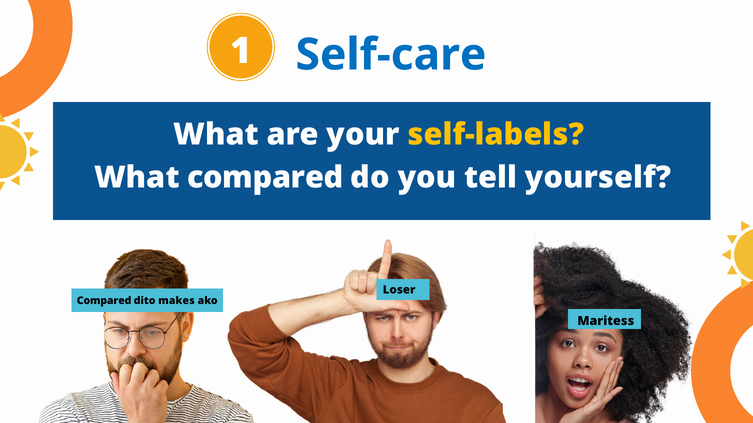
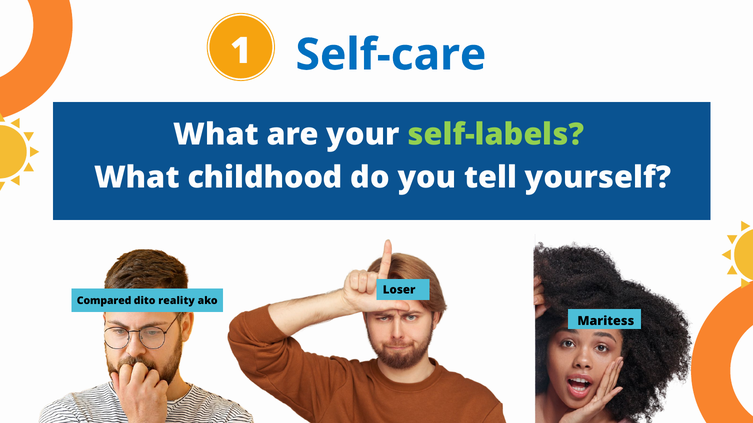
self-labels colour: yellow -> light green
What compared: compared -> childhood
makes: makes -> reality
